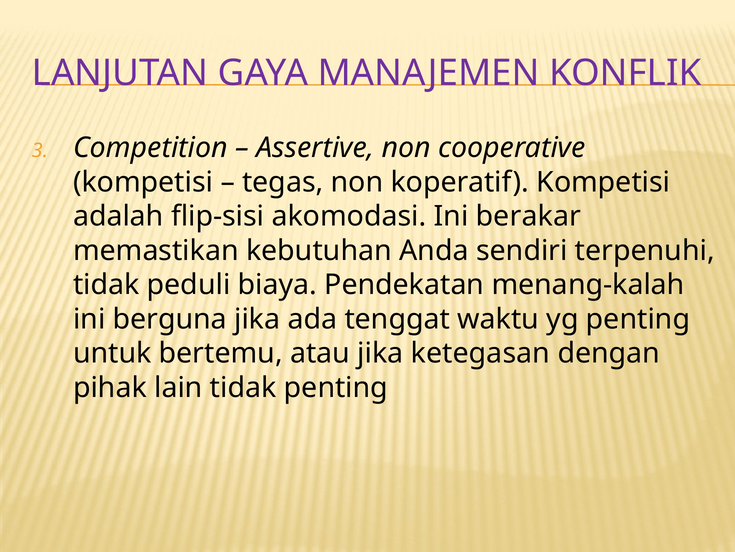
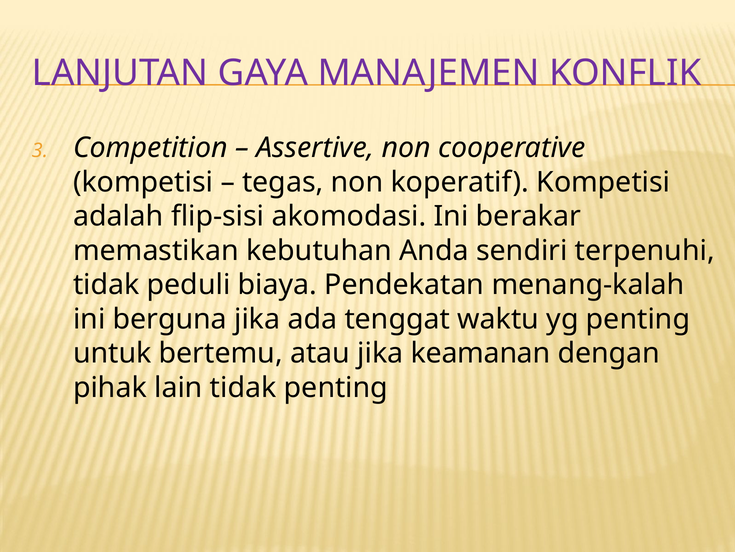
ketegasan: ketegasan -> keamanan
